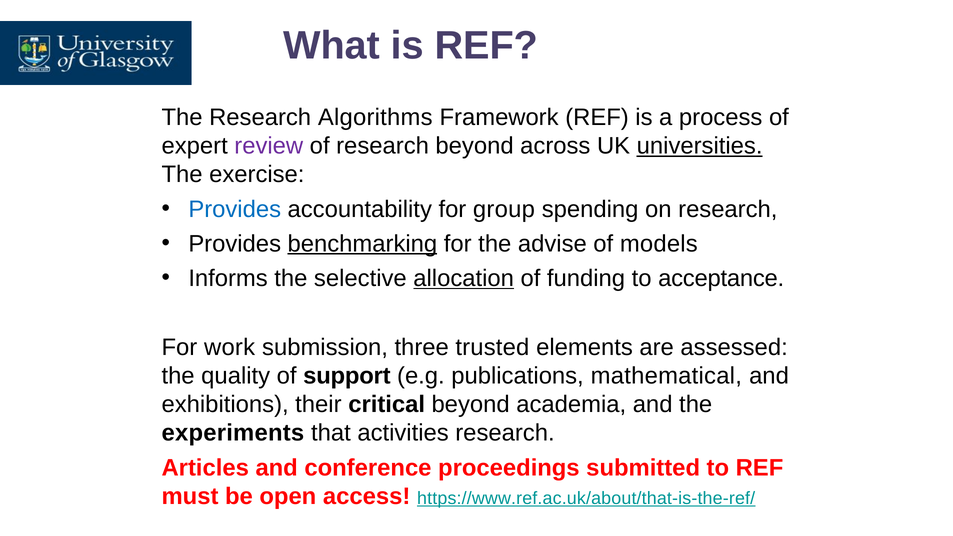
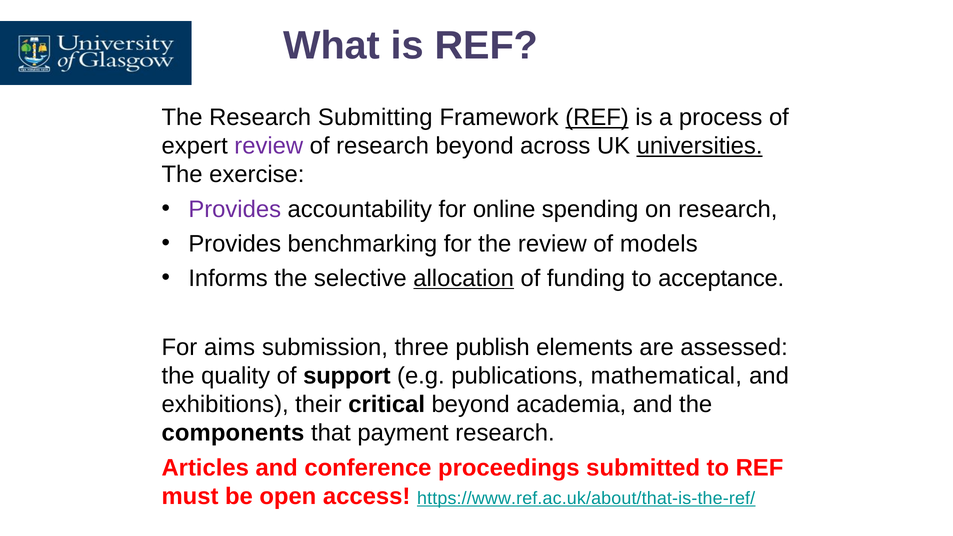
Algorithms: Algorithms -> Submitting
REF at (597, 117) underline: none -> present
Provides at (235, 209) colour: blue -> purple
group: group -> online
benchmarking underline: present -> none
the advise: advise -> review
work: work -> aims
trusted: trusted -> publish
experiments: experiments -> components
activities: activities -> payment
